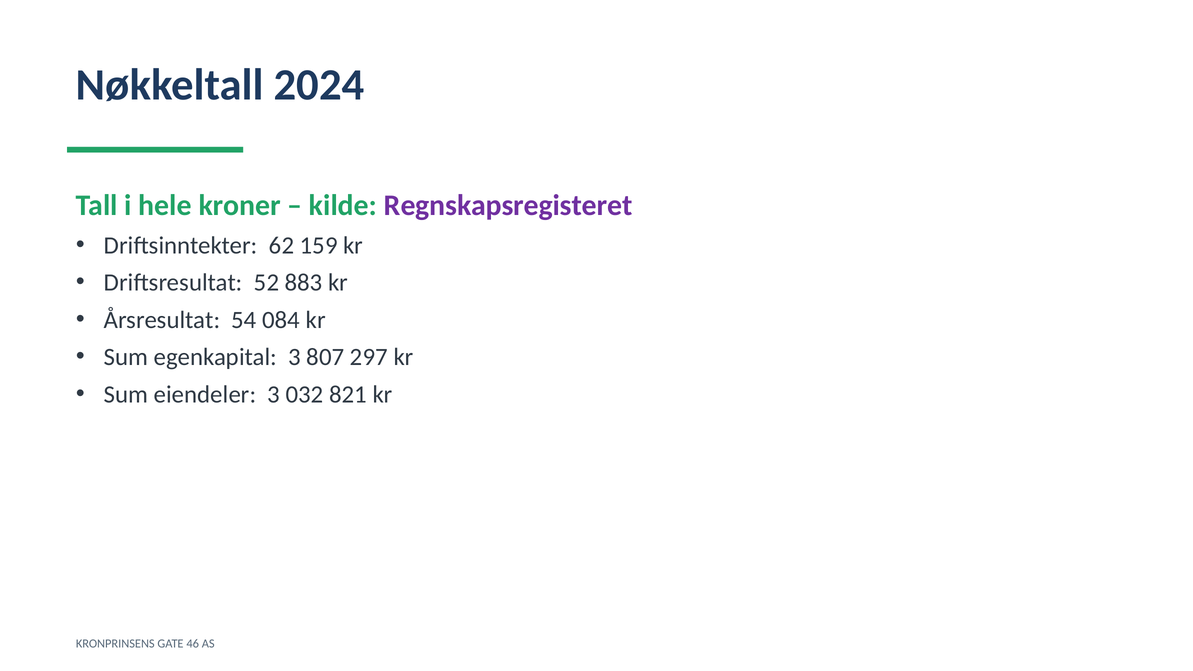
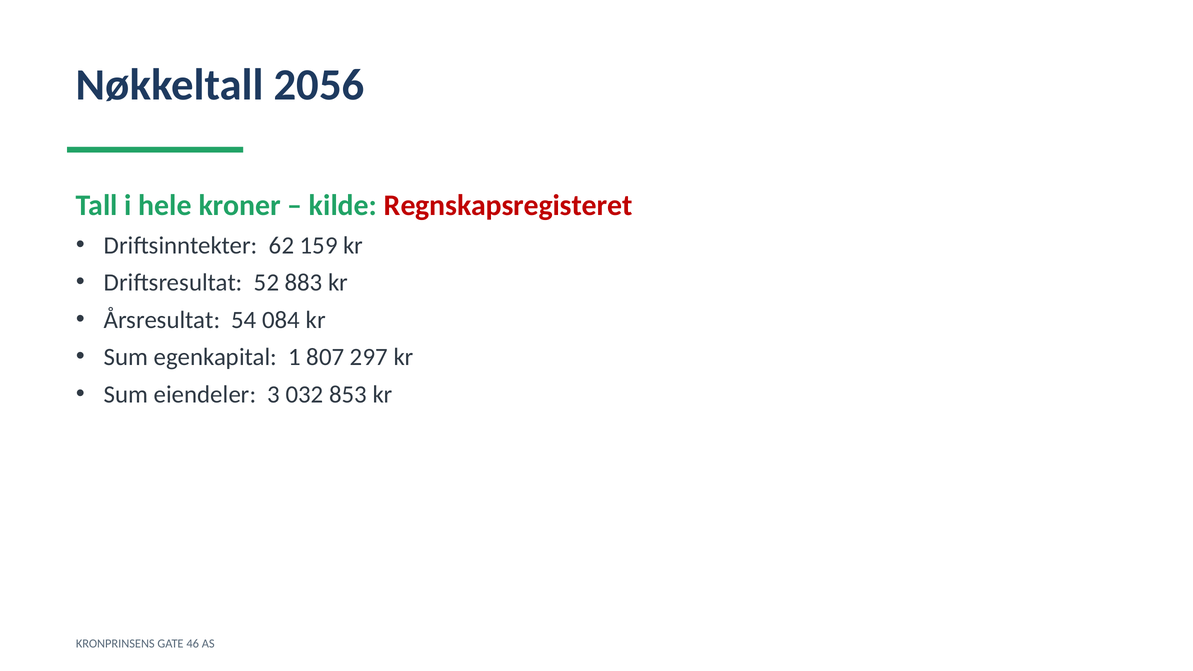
2024: 2024 -> 2056
Regnskapsregisteret colour: purple -> red
egenkapital 3: 3 -> 1
821: 821 -> 853
